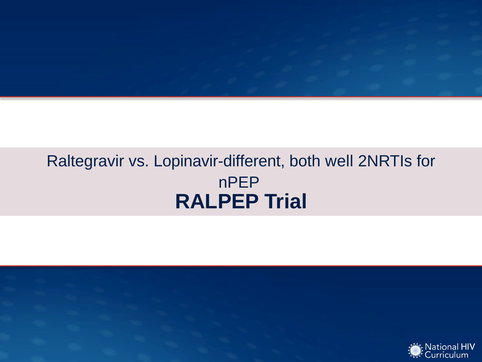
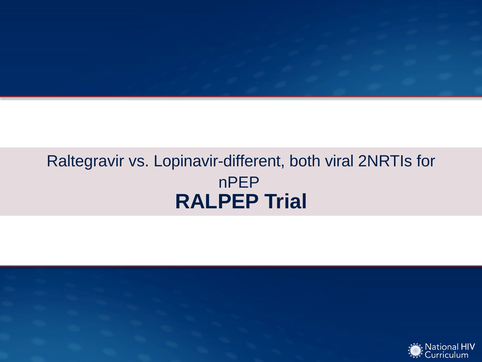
well: well -> viral
